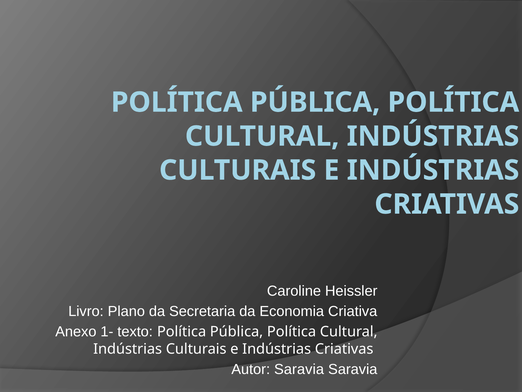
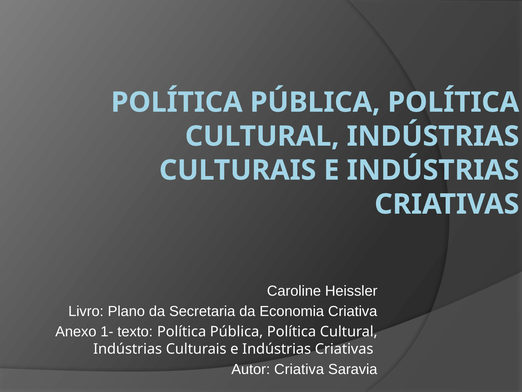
Autor Saravia: Saravia -> Criativa
